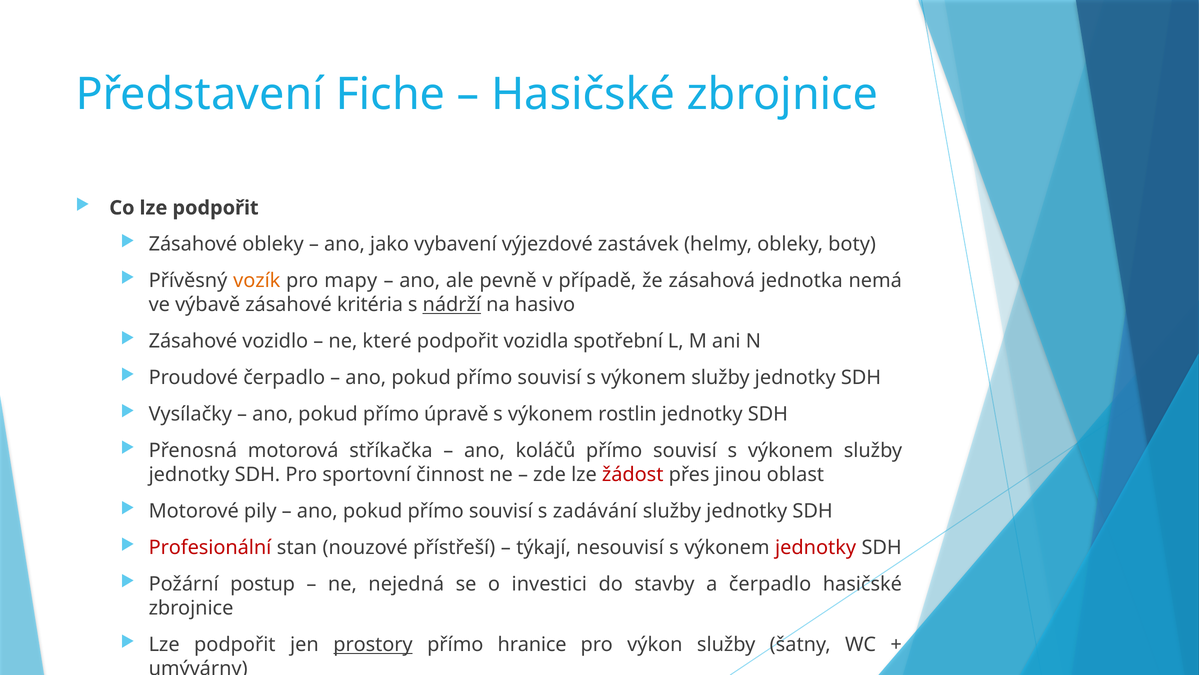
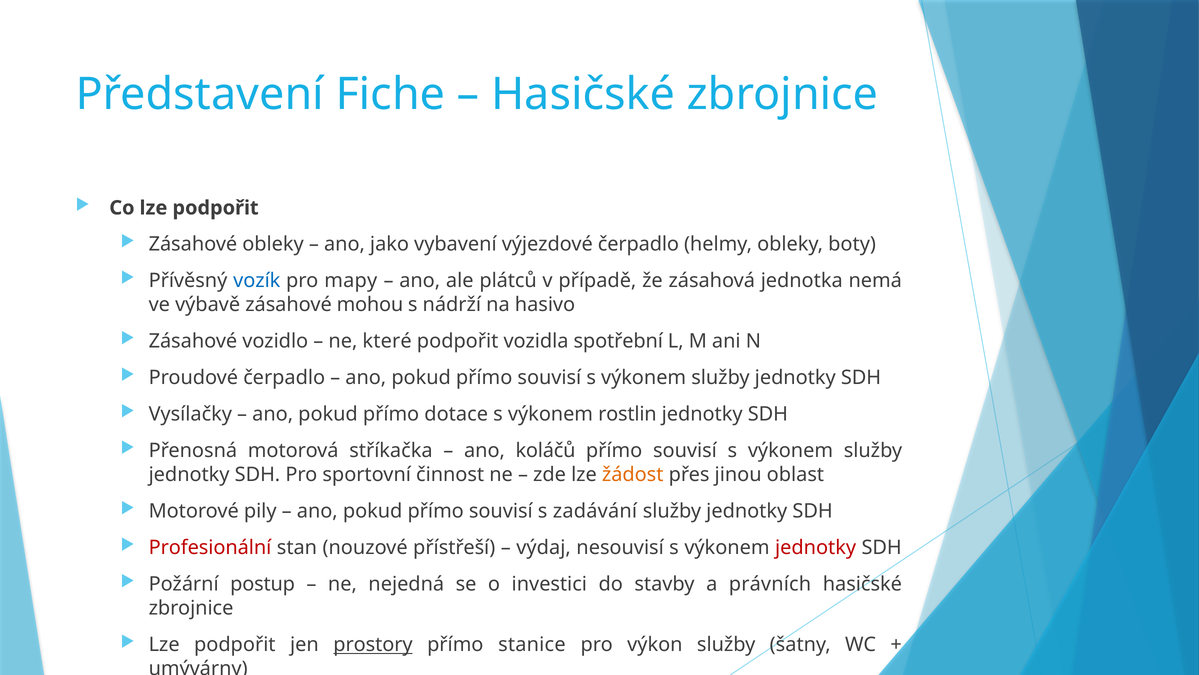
výjezdové zastávek: zastávek -> čerpadlo
vozík colour: orange -> blue
pevně: pevně -> plátců
kritéria: kritéria -> mohou
nádrží underline: present -> none
úpravě: úpravě -> dotace
žádost colour: red -> orange
týkají: týkají -> výdaj
a čerpadlo: čerpadlo -> právních
hranice: hranice -> stanice
